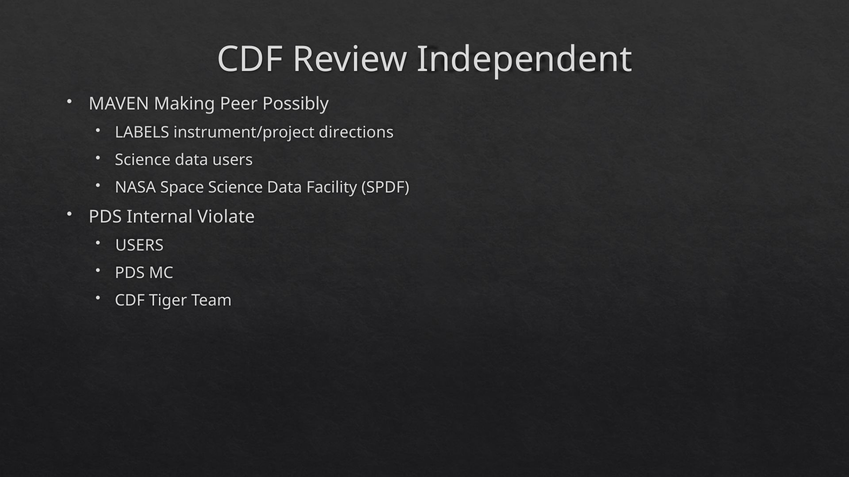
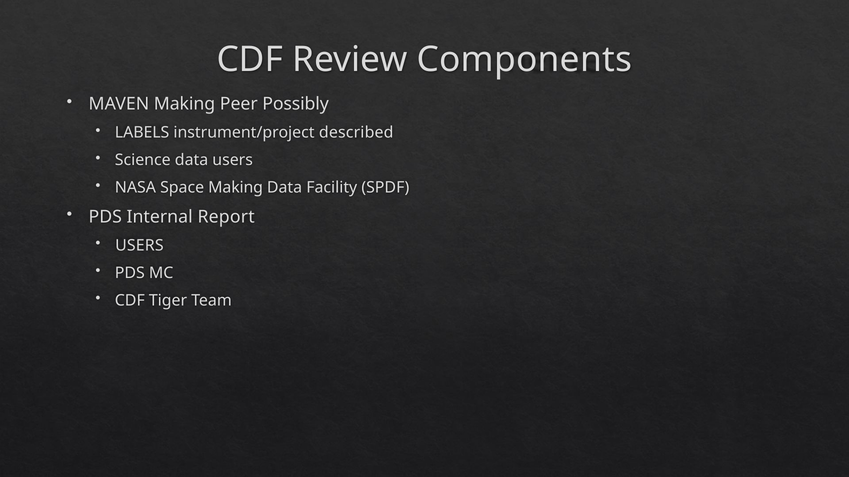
Independent: Independent -> Components
directions: directions -> described
Space Science: Science -> Making
Violate: Violate -> Report
